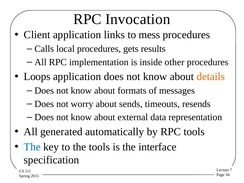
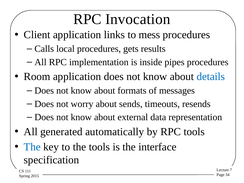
other: other -> pipes
Loops: Loops -> Room
details colour: orange -> blue
